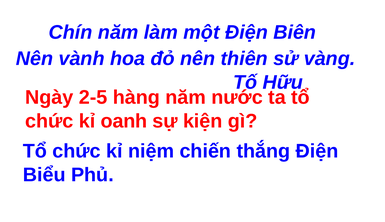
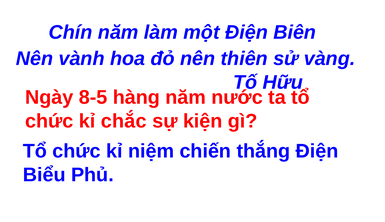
2-5: 2-5 -> 8-5
oanh: oanh -> chắc
